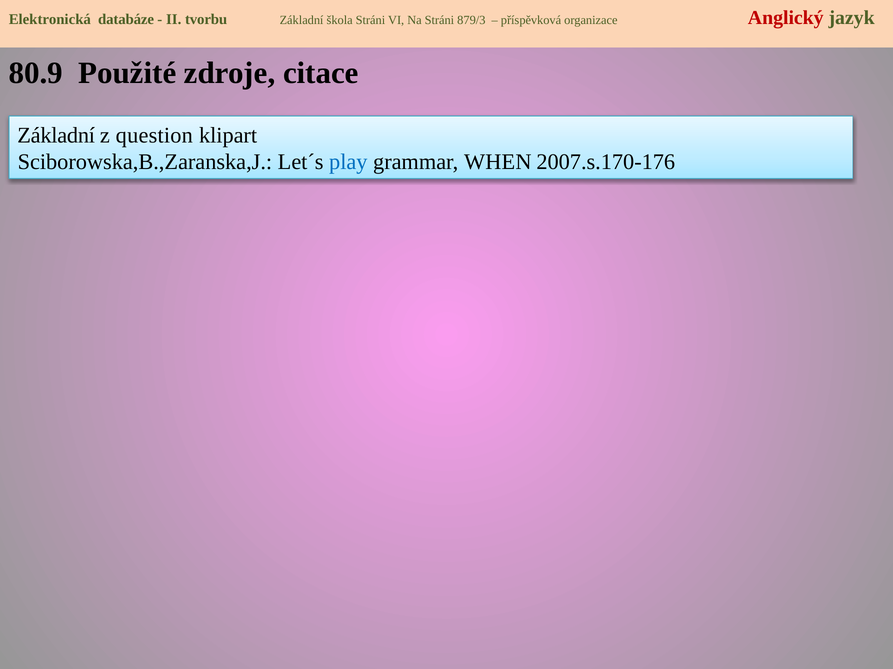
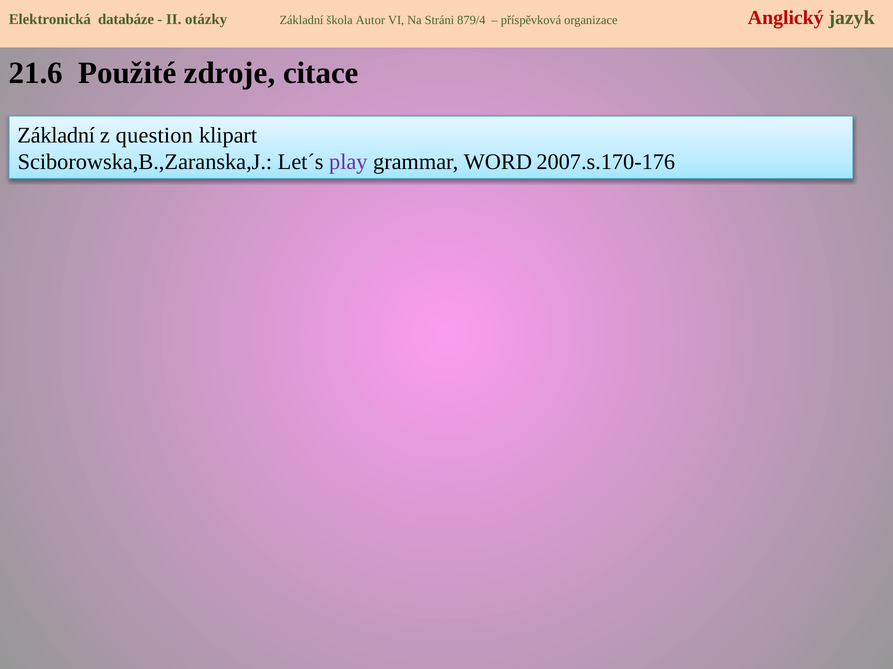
tvorbu: tvorbu -> otázky
škola Stráni: Stráni -> Autor
879/3: 879/3 -> 879/4
80.9: 80.9 -> 21.6
play colour: blue -> purple
WHEN: WHEN -> WORD
